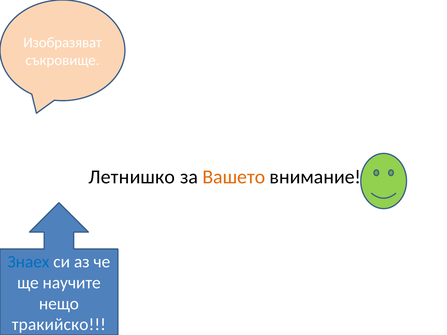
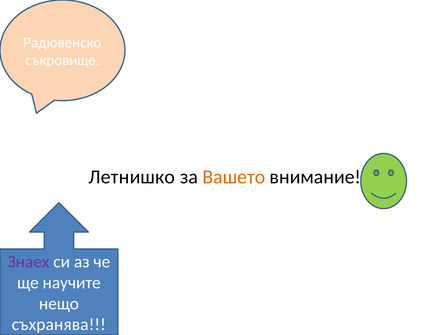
Изобразяват: Изобразяват -> Радювенско
Знаех colour: blue -> purple
тракийско: тракийско -> съхранява
